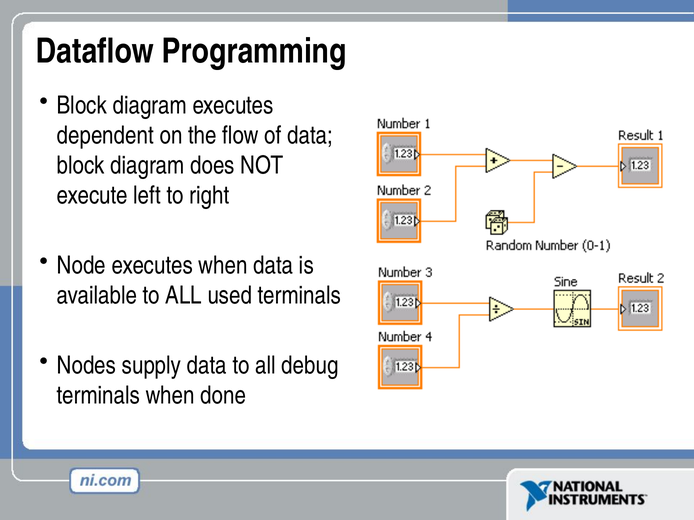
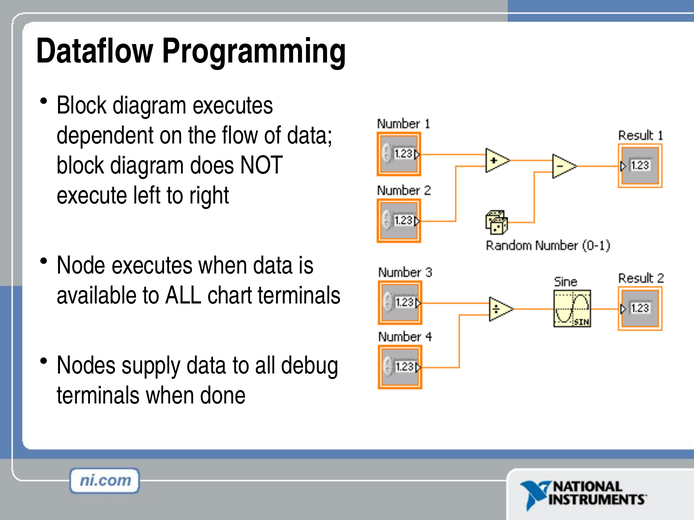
used: used -> chart
